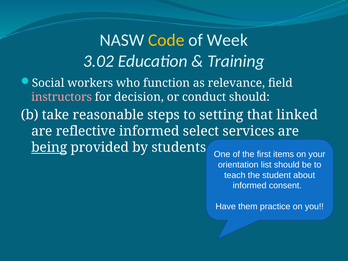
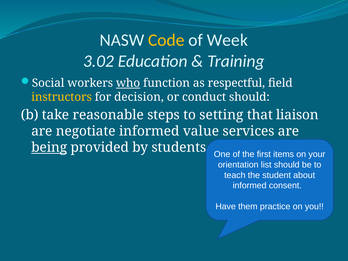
who underline: none -> present
relevance: relevance -> respectful
instructors colour: pink -> yellow
linked: linked -> liaison
reflective: reflective -> negotiate
select: select -> value
